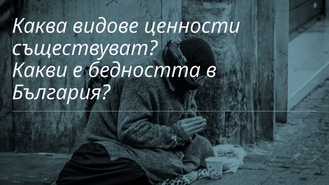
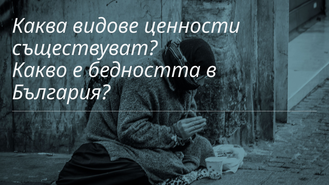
Какви: Какви -> Какво
